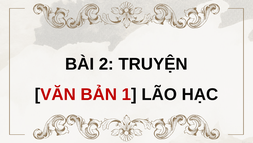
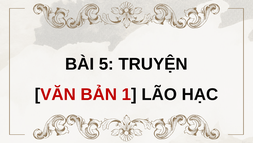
2: 2 -> 5
